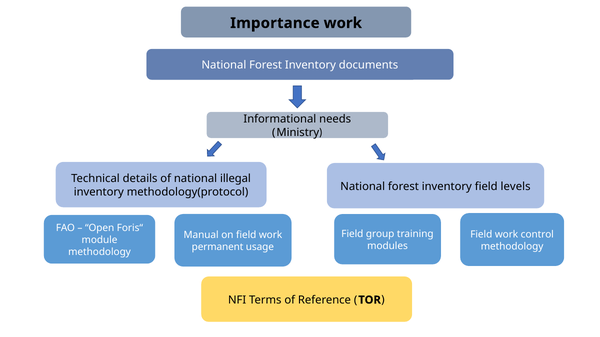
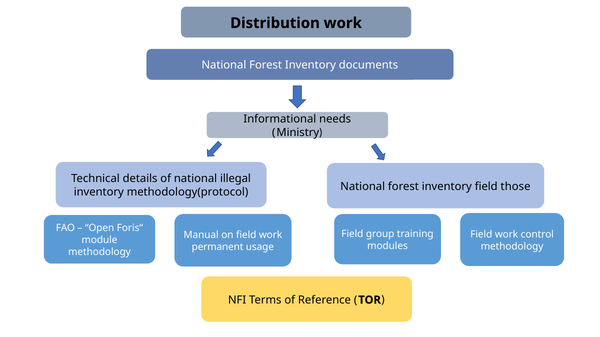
Importance: Importance -> Distribution
levels: levels -> those
